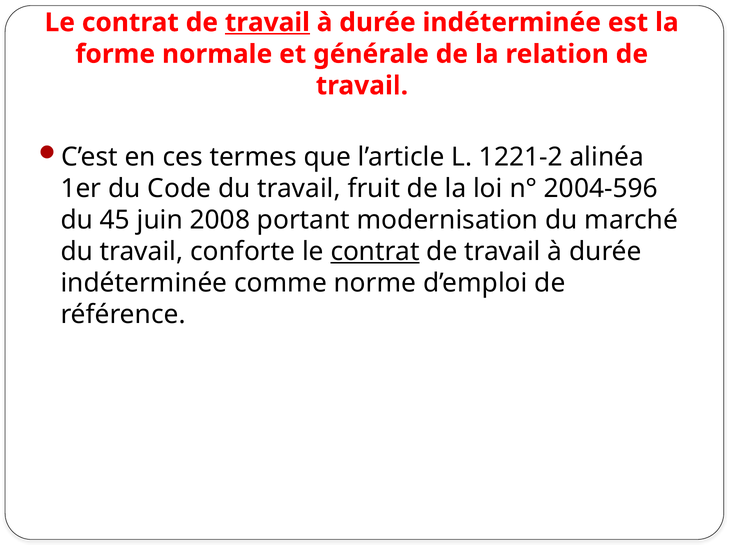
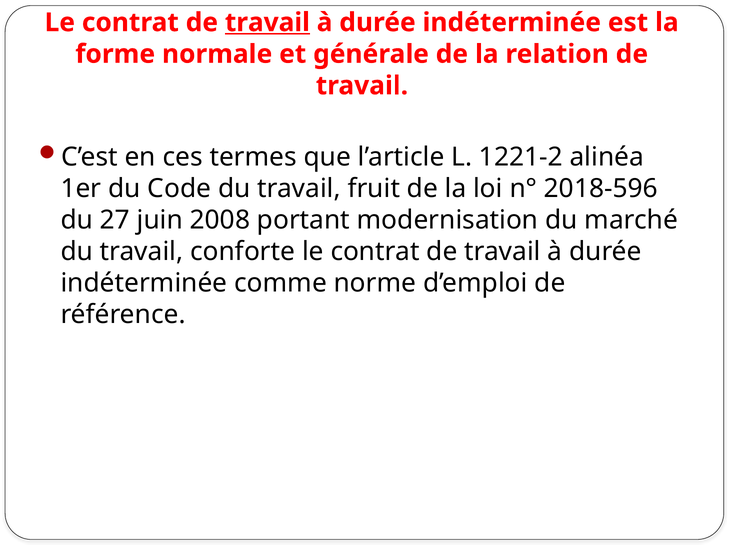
2004-596: 2004-596 -> 2018-596
45: 45 -> 27
contrat at (375, 252) underline: present -> none
